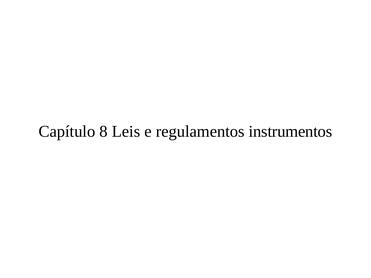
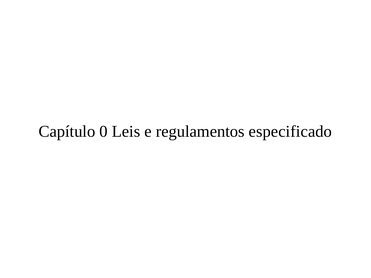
8: 8 -> 0
instrumentos: instrumentos -> especificado
